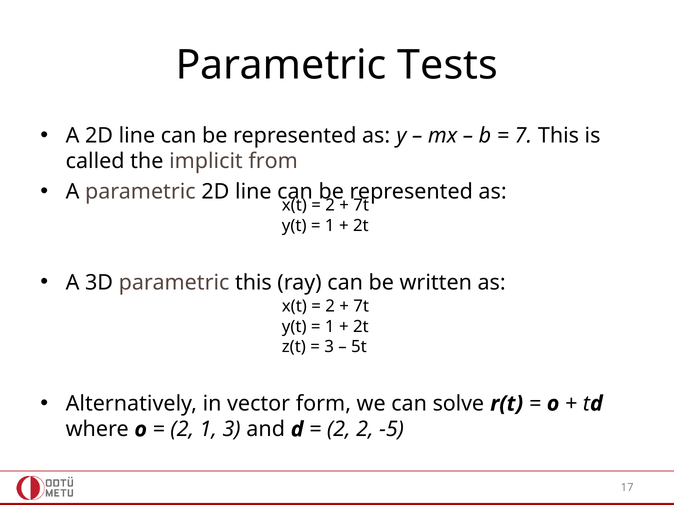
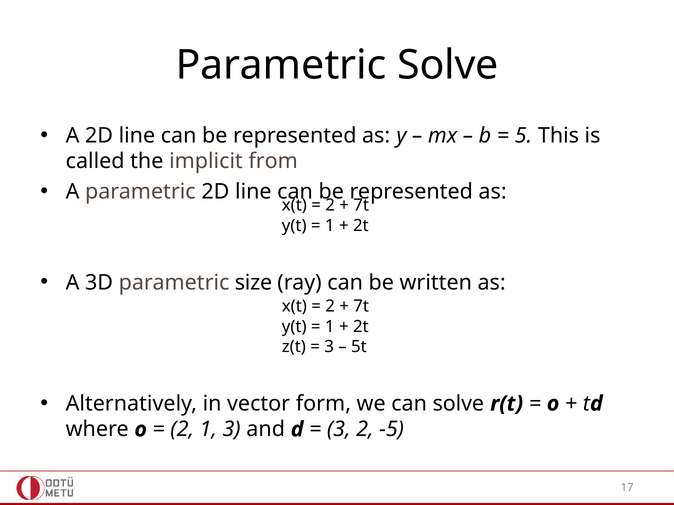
Parametric Tests: Tests -> Solve
7: 7 -> 5
parametric this: this -> size
2 at (339, 430): 2 -> 3
